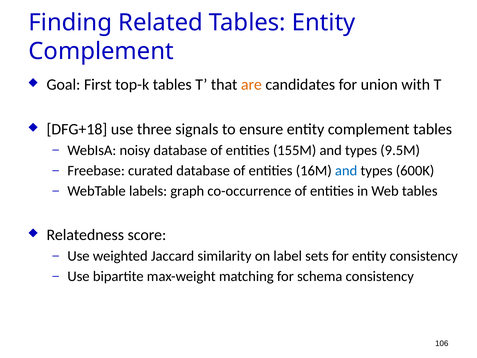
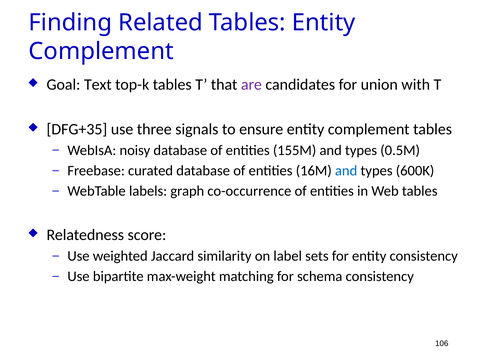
First: First -> Text
are colour: orange -> purple
DFG+18: DFG+18 -> DFG+35
9.5M: 9.5M -> 0.5M
